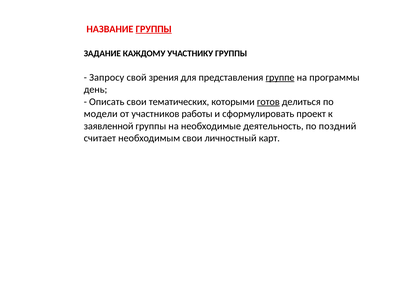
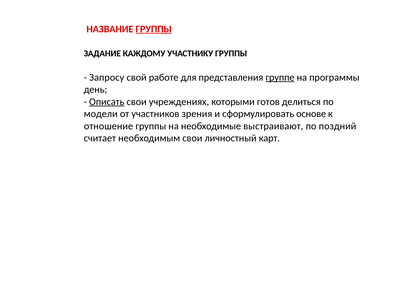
зрения: зрения -> работе
Описать underline: none -> present
тематических: тематических -> учреждениях
готов underline: present -> none
работы: работы -> зрения
проект: проект -> основе
заявленной: заявленной -> отношение
деятельность: деятельность -> выстраивают
